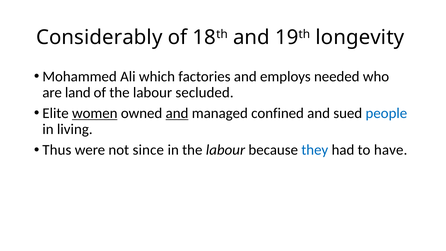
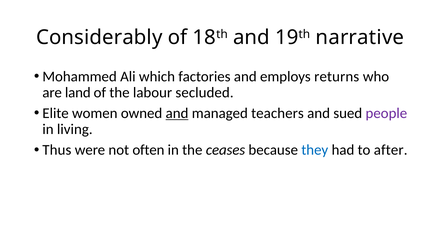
longevity: longevity -> narrative
needed: needed -> returns
women underline: present -> none
confined: confined -> teachers
people colour: blue -> purple
since: since -> often
in the labour: labour -> ceases
have: have -> after
